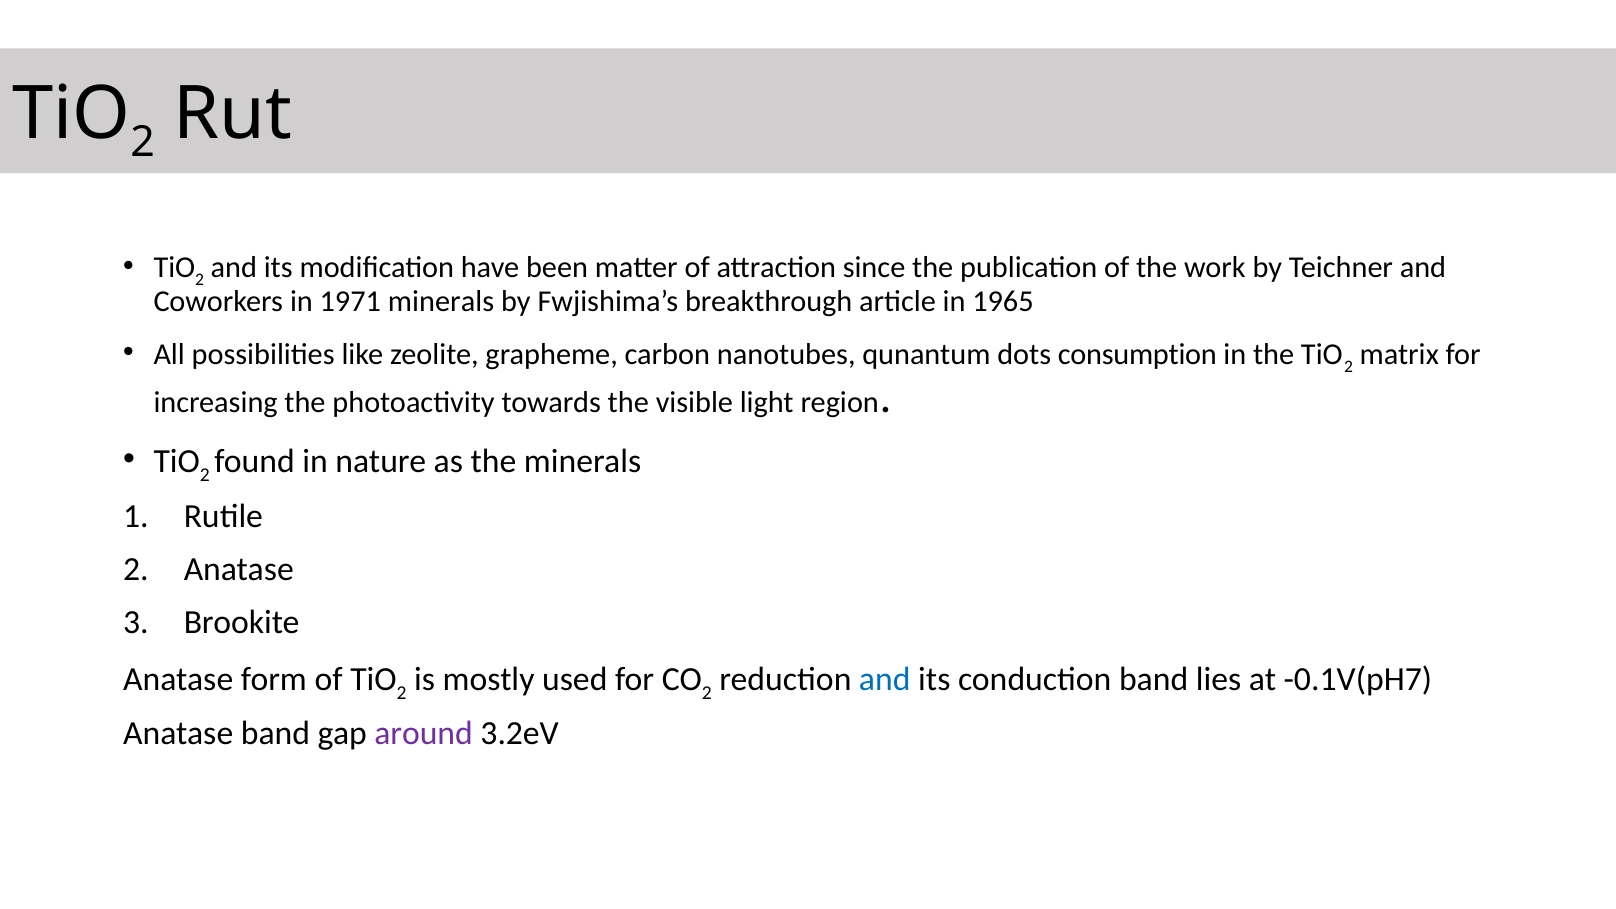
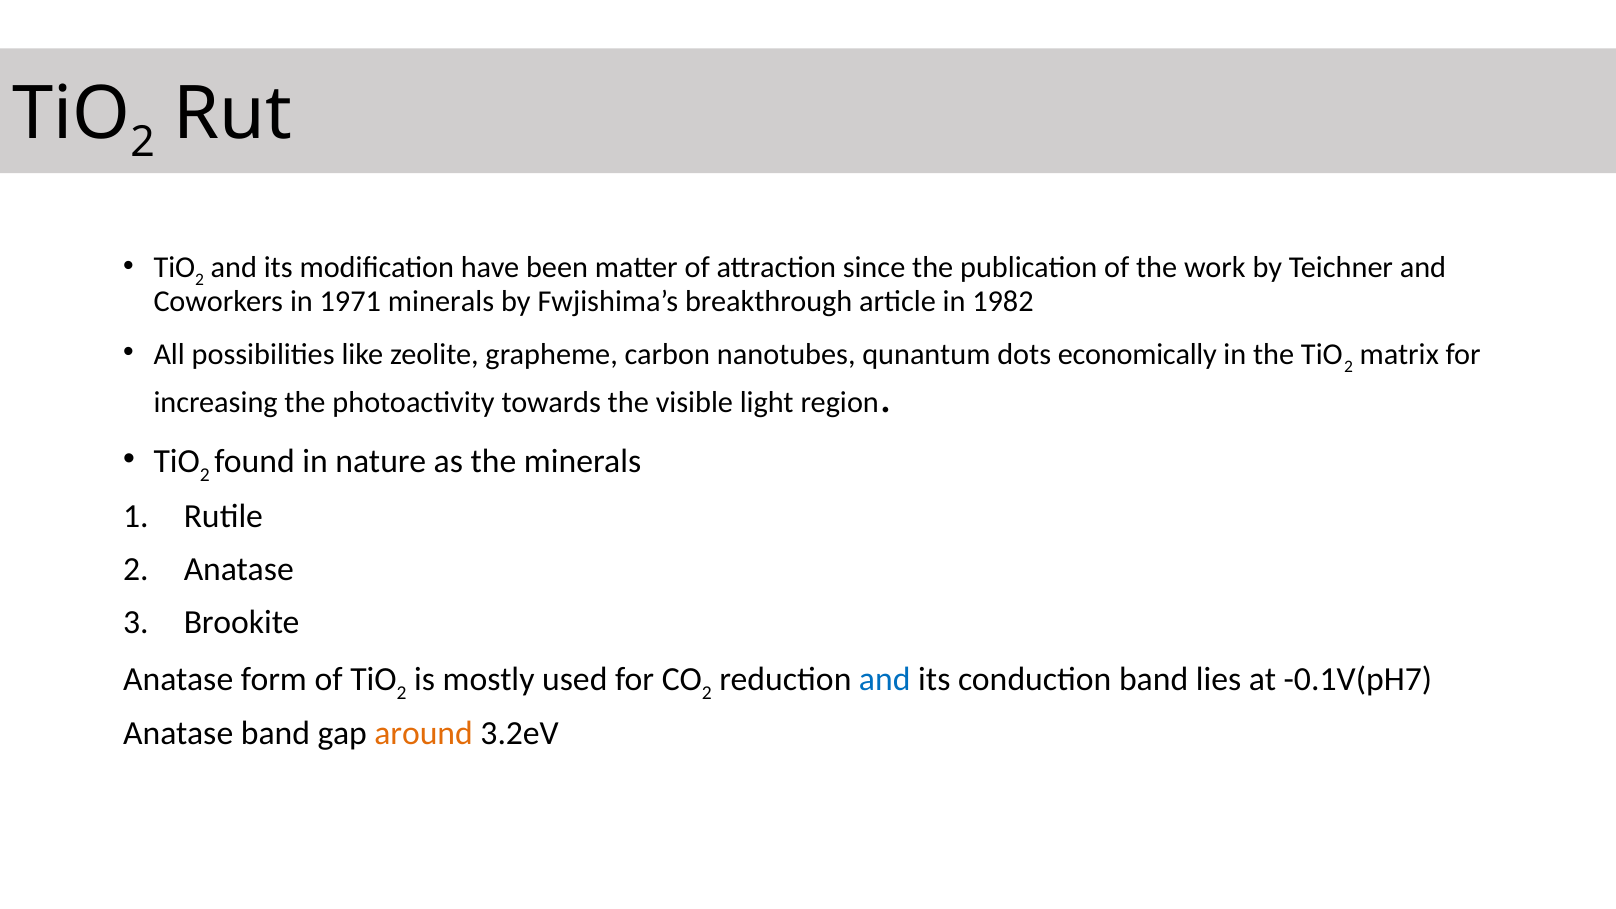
1965: 1965 -> 1982
consumption: consumption -> economically
around colour: purple -> orange
